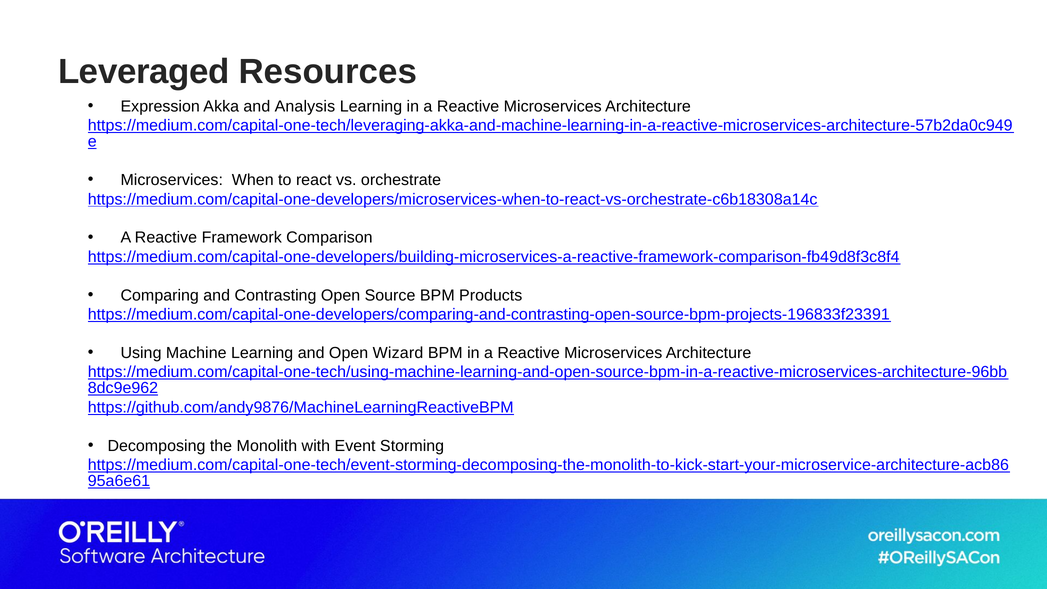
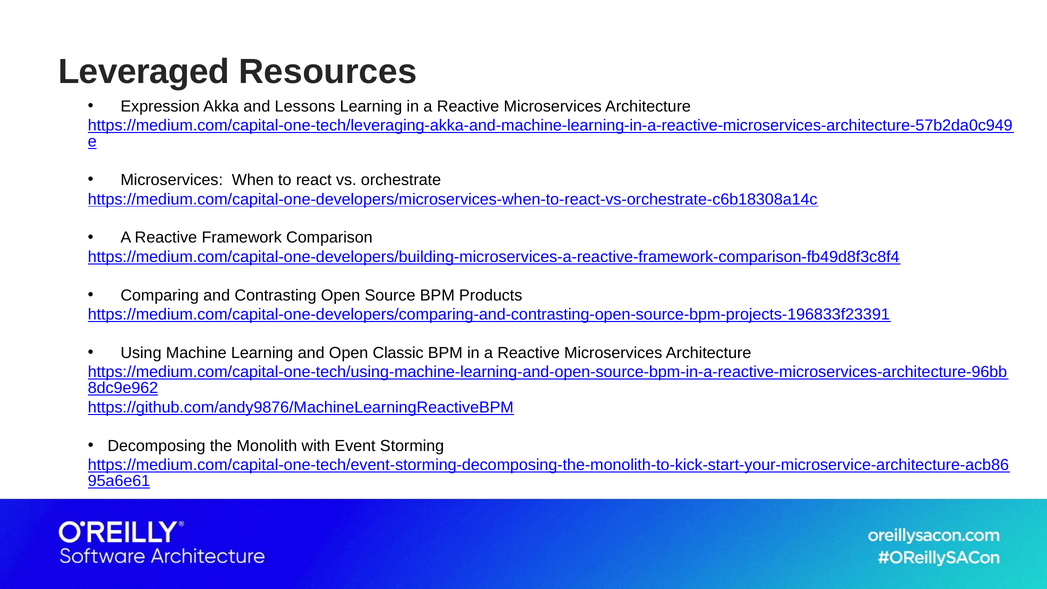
Analysis: Analysis -> Lessons
Wizard: Wizard -> Classic
